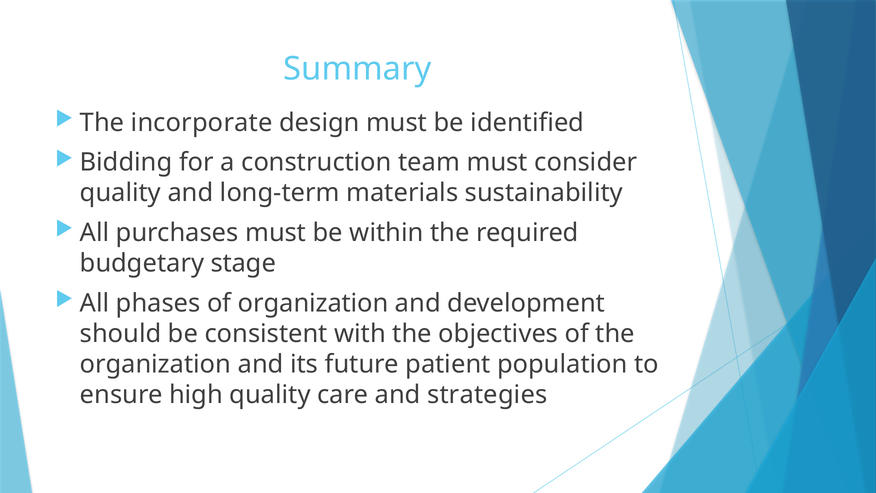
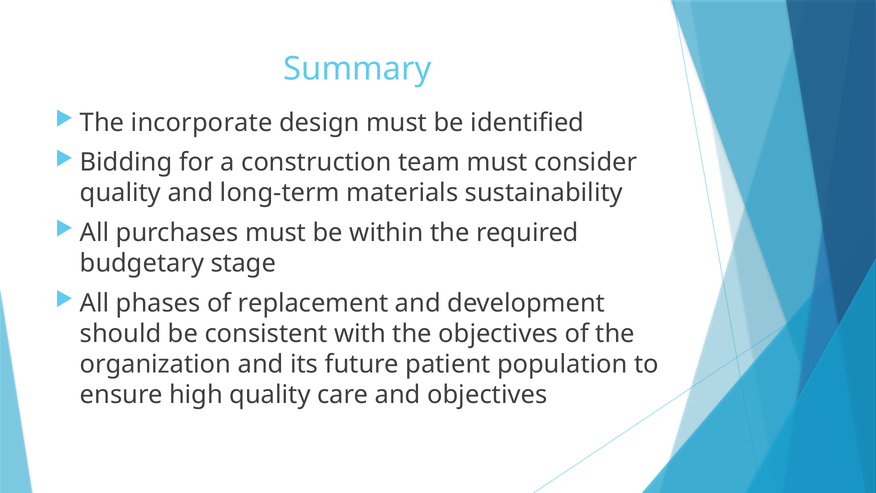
of organization: organization -> replacement
and strategies: strategies -> objectives
